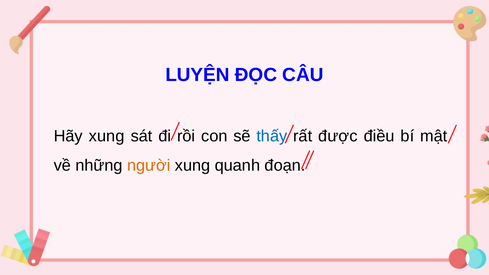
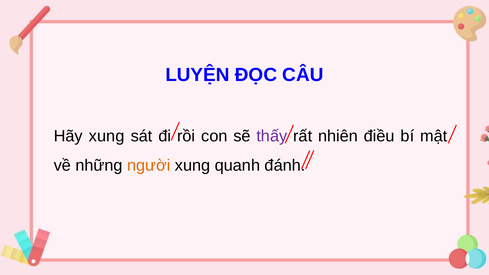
thấy colour: blue -> purple
được: được -> nhiên
đoạn: đoạn -> đánh
